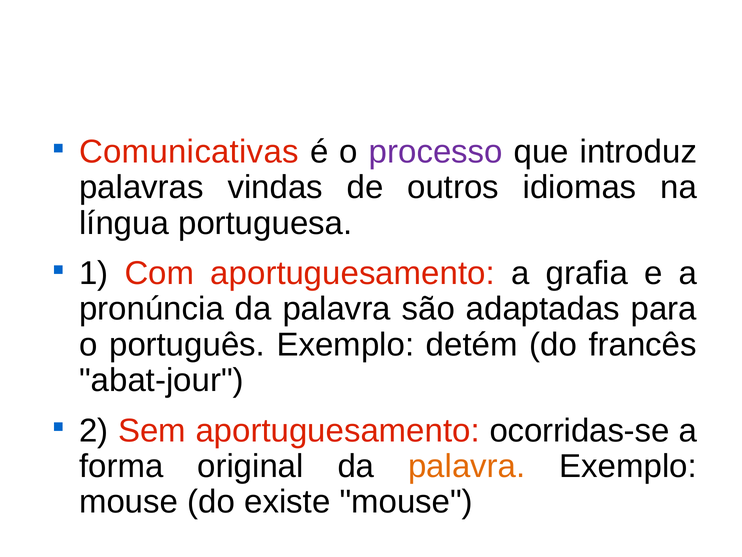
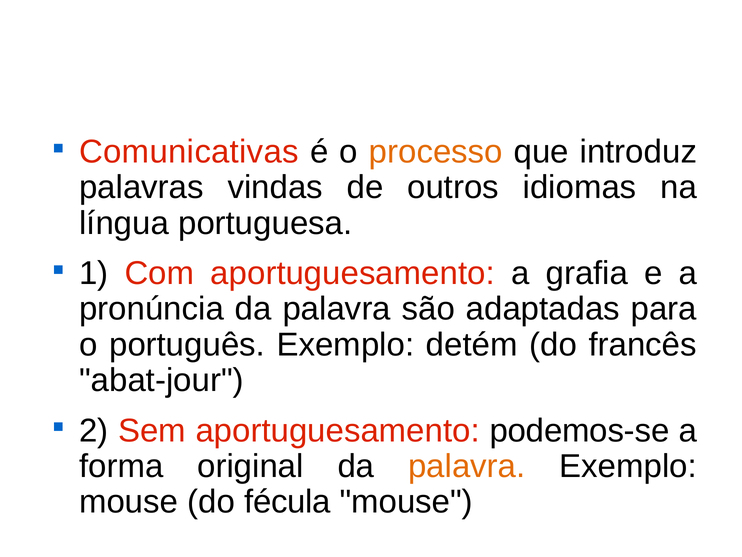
processo colour: purple -> orange
ocorridas-se: ocorridas-se -> podemos-se
existe: existe -> fécula
